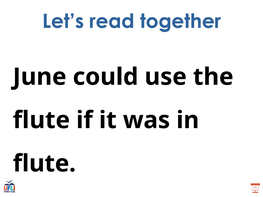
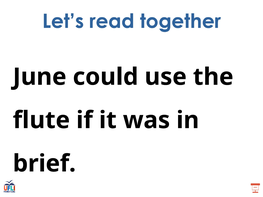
flute at (44, 164): flute -> brief
